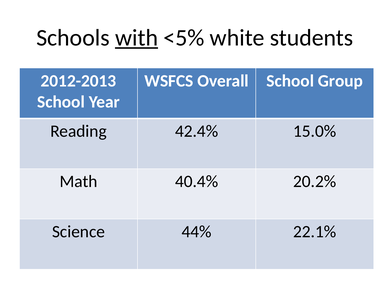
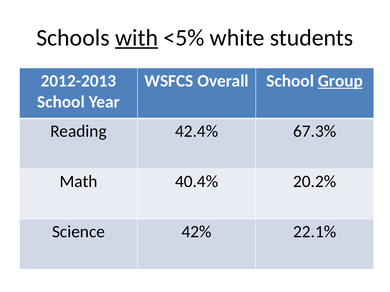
Group underline: none -> present
15.0%: 15.0% -> 67.3%
44%: 44% -> 42%
